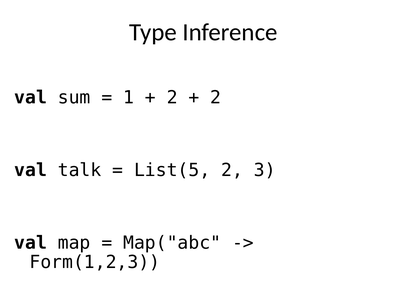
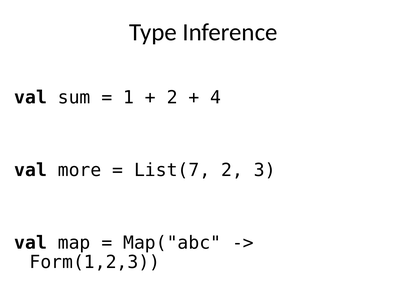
2 at (216, 97): 2 -> 4
talk: talk -> more
List(5: List(5 -> List(7
